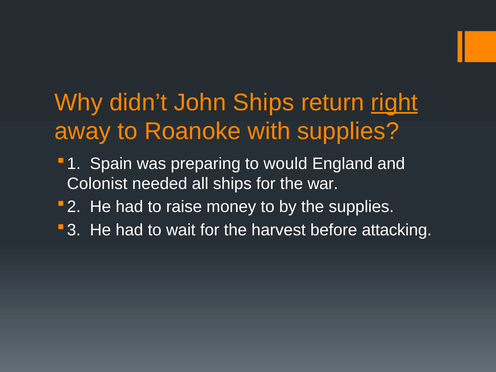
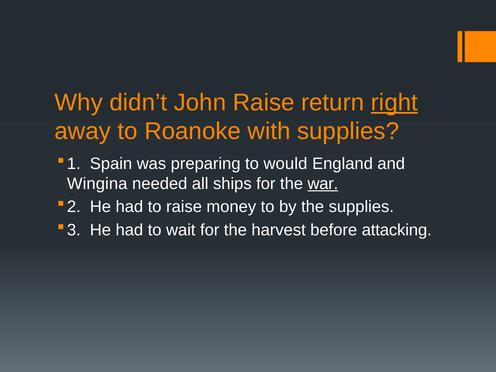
John Ships: Ships -> Raise
Colonist: Colonist -> Wingina
war underline: none -> present
